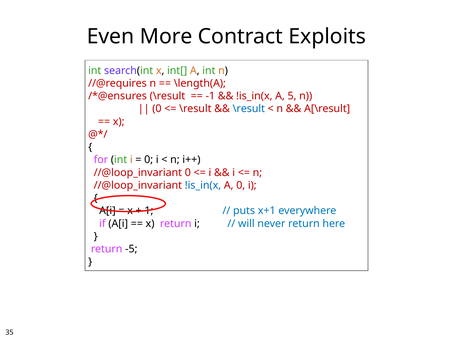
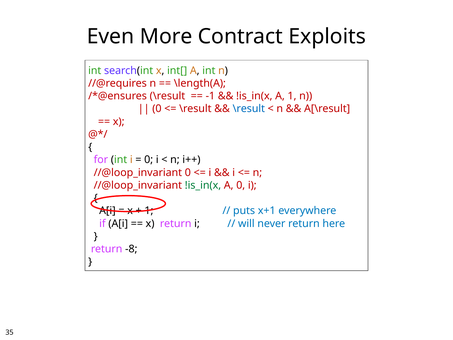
A 5: 5 -> 1
!is_in(x at (203, 185) colour: blue -> green
-5: -5 -> -8
